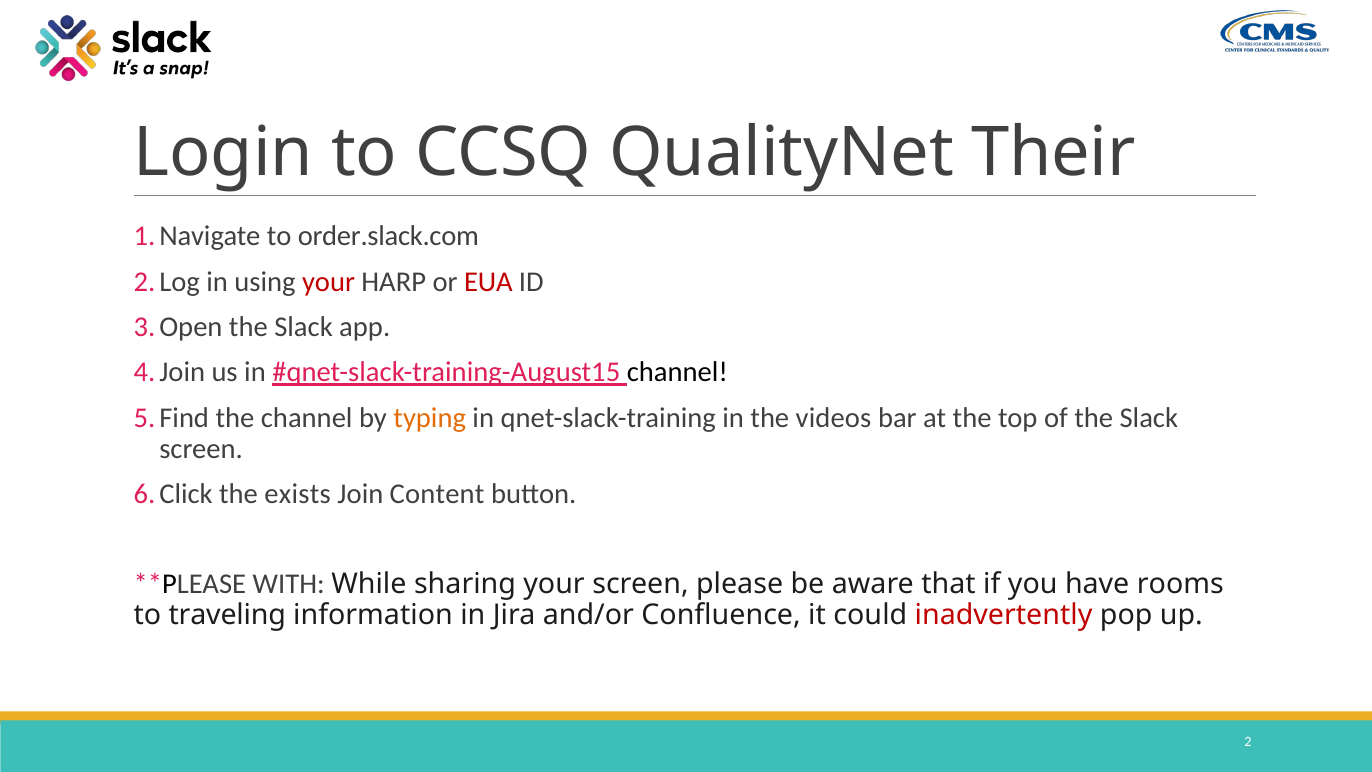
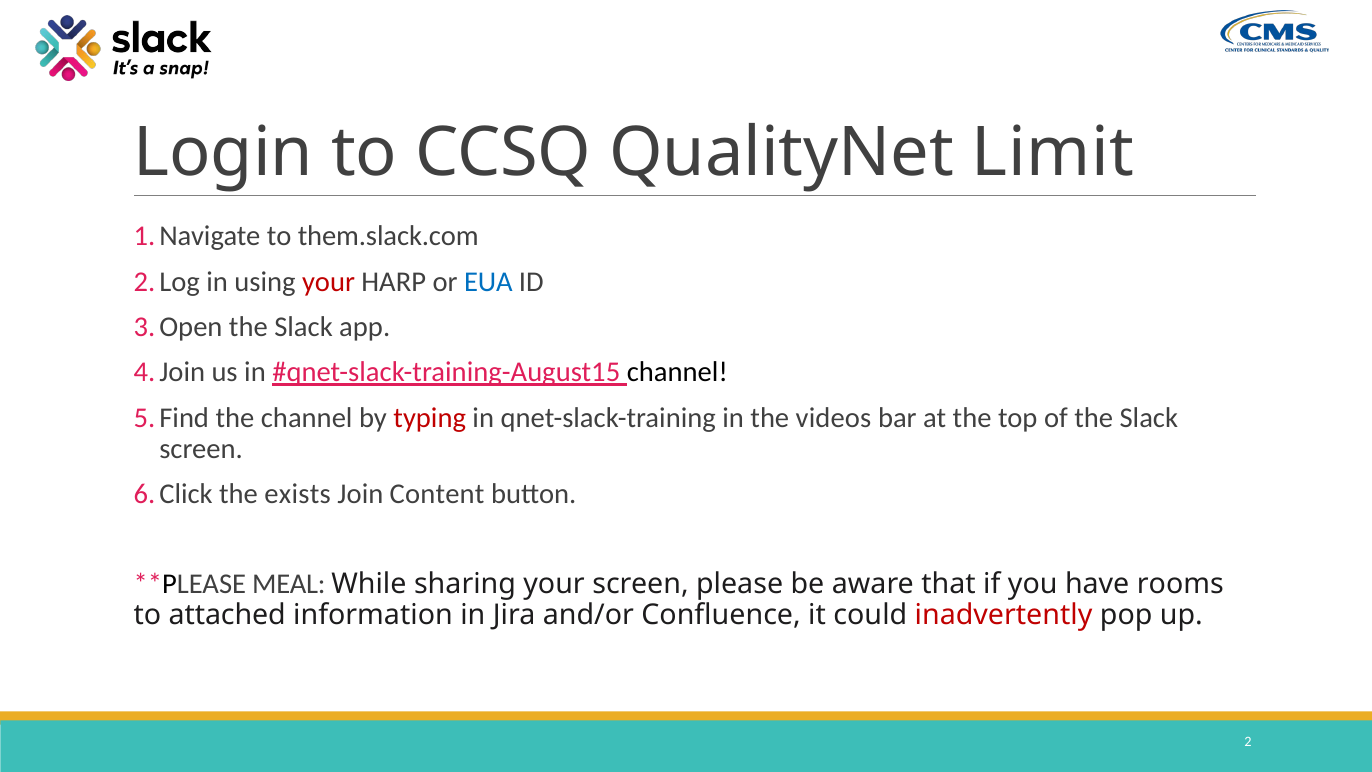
Their: Their -> Limit
order.slack.com: order.slack.com -> them.slack.com
EUA colour: red -> blue
typing colour: orange -> red
WITH: WITH -> MEAL
traveling: traveling -> attached
